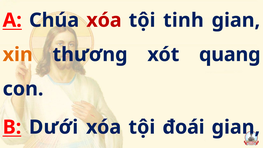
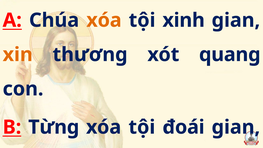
xóa at (104, 20) colour: red -> orange
tinh: tinh -> xinh
Dưới: Dưới -> Từng
